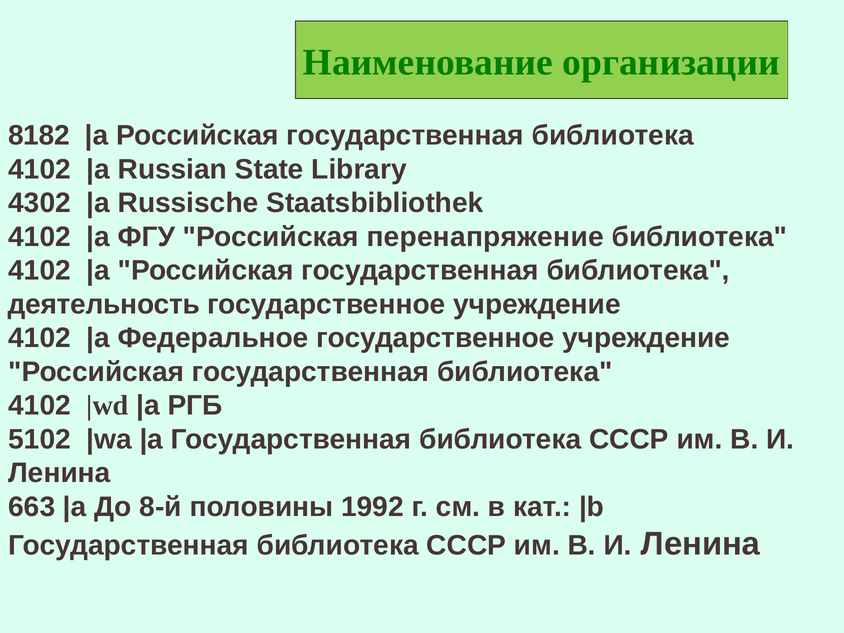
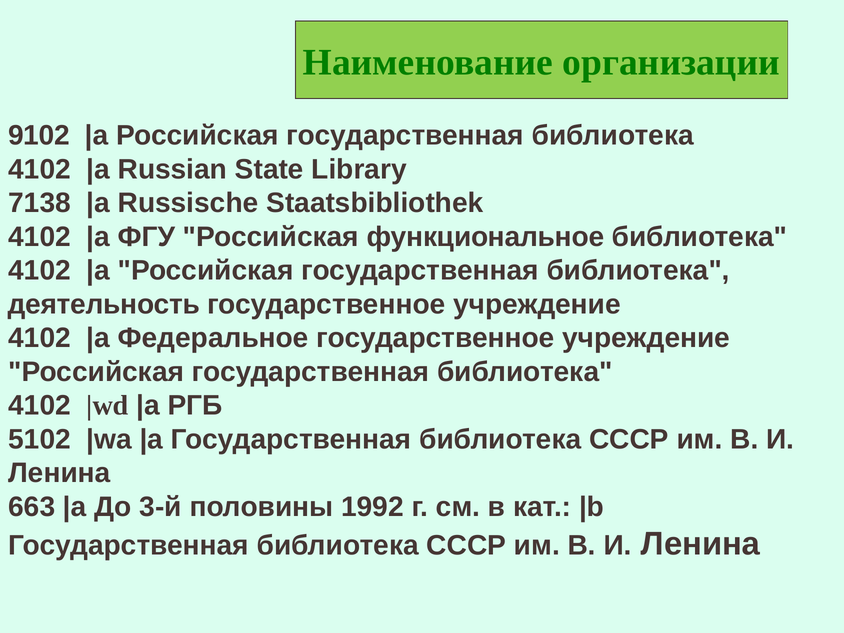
8182: 8182 -> 9102
4302: 4302 -> 7138
перенапряжение: перенапряжение -> функциональное
8-й: 8-й -> 3-й
